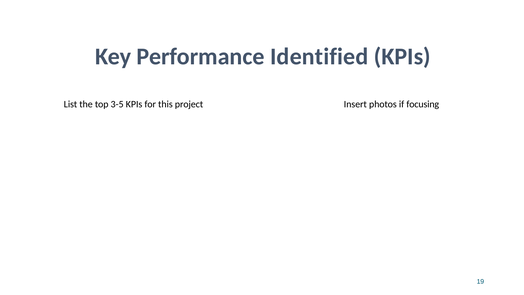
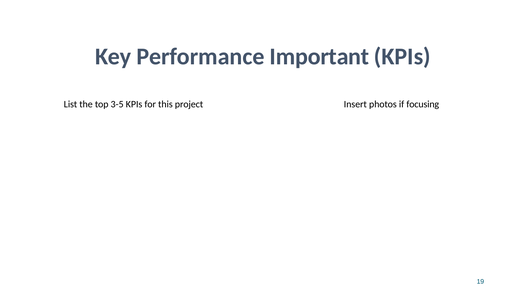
Identified: Identified -> Important
